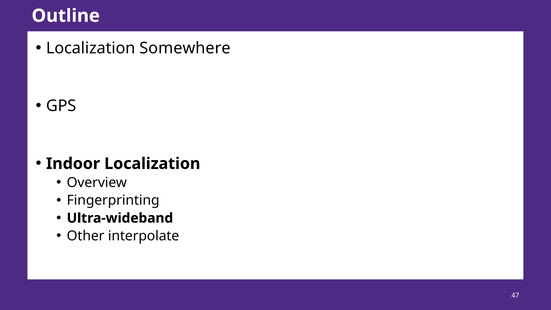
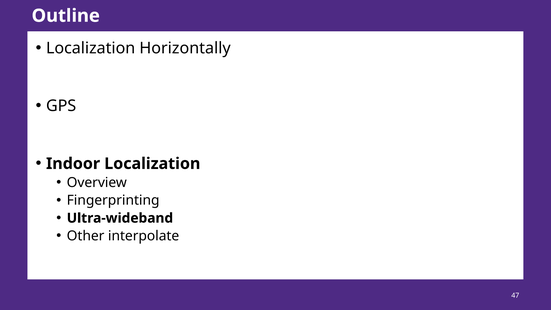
Somewhere: Somewhere -> Horizontally
